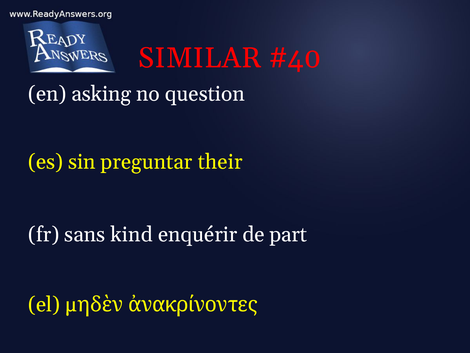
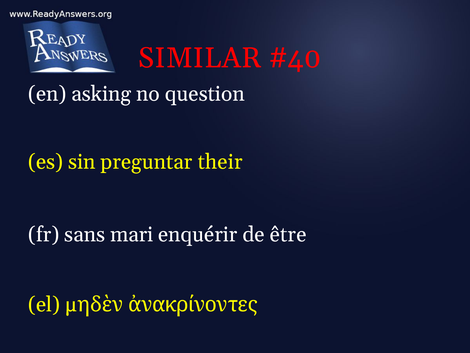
kind: kind -> mari
part: part -> être
